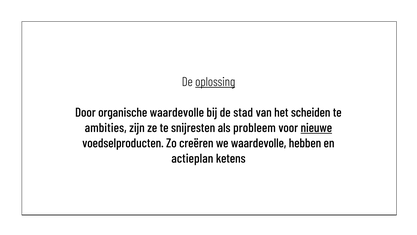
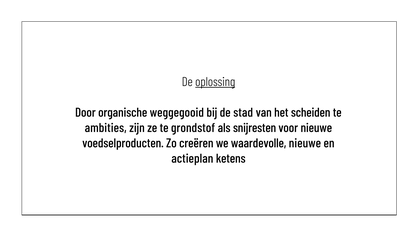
organische waardevolle: waardevolle -> weggegooid
snijresten: snijresten -> grondstof
probleem: probleem -> snijresten
nieuwe at (316, 128) underline: present -> none
waardevolle hebben: hebben -> nieuwe
